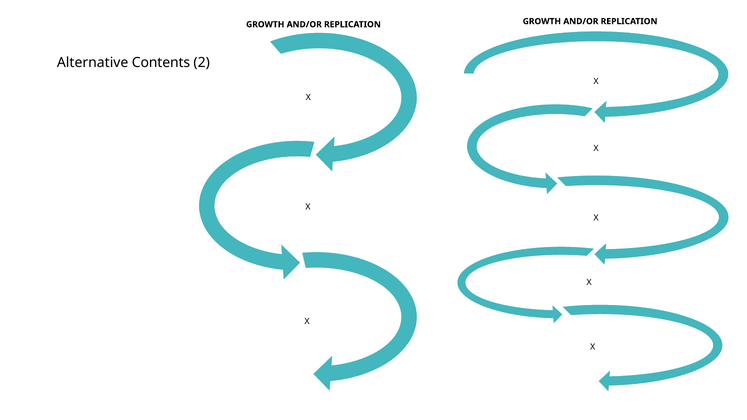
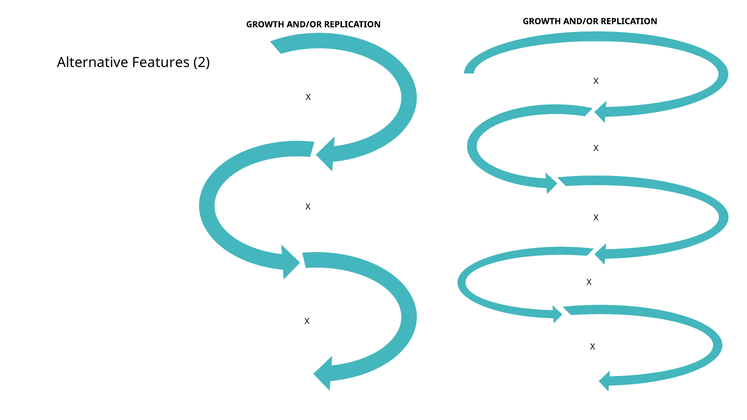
Contents: Contents -> Features
